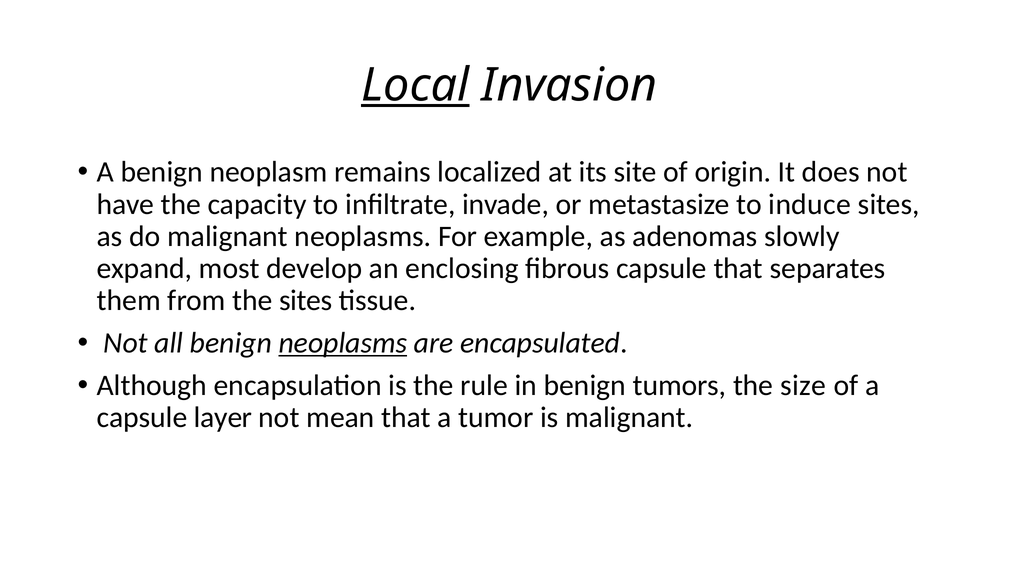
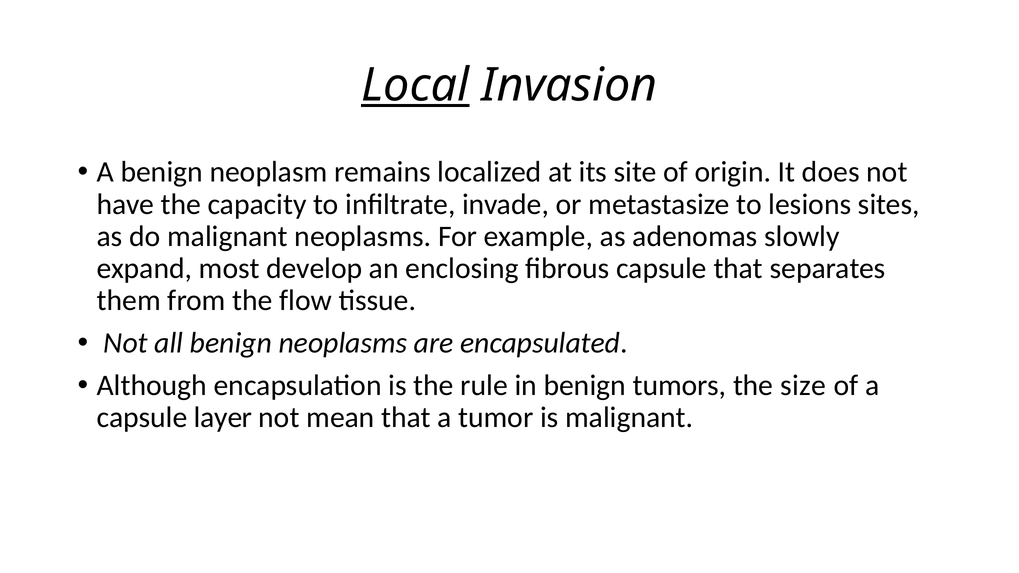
induce: induce -> lesions
the sites: sites -> flow
neoplasms at (343, 343) underline: present -> none
